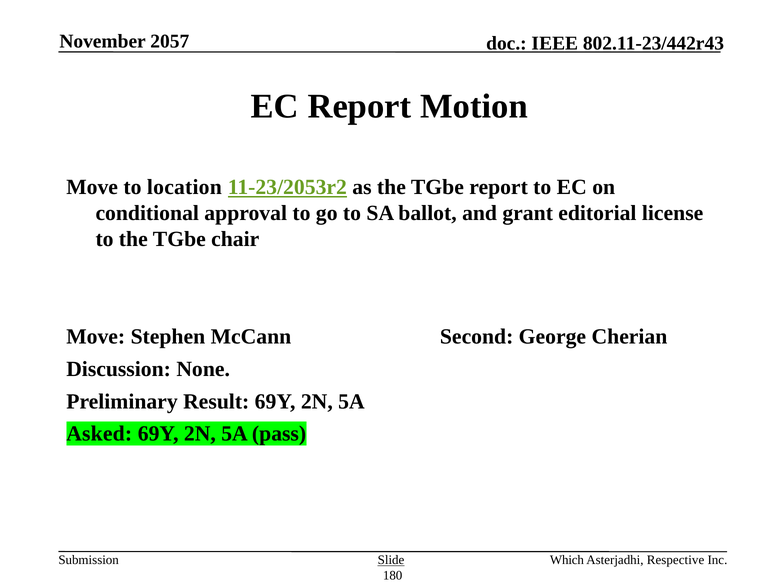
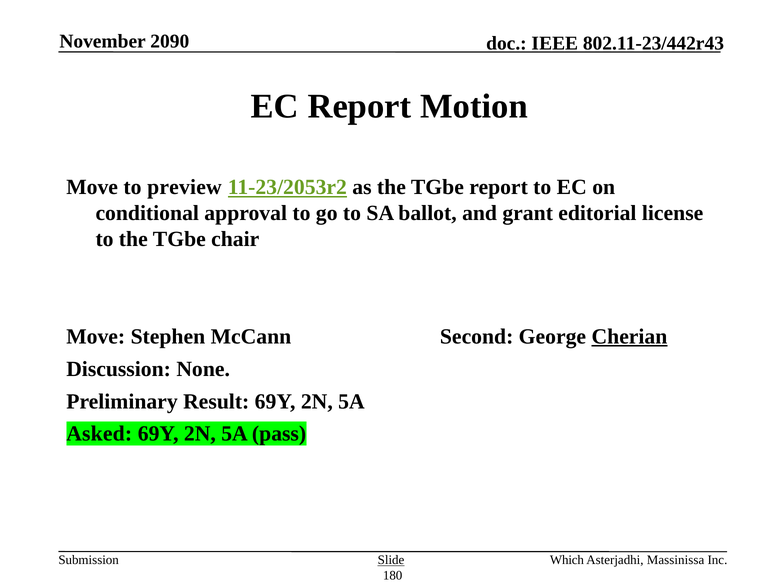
2057: 2057 -> 2090
location: location -> preview
Cherian underline: none -> present
Respective: Respective -> Massinissa
